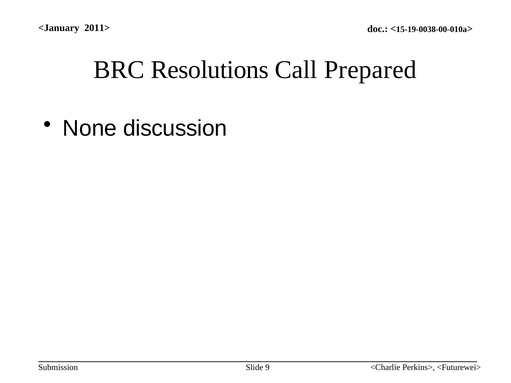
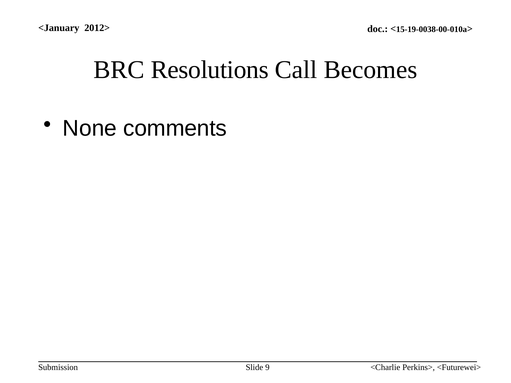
2011>: 2011> -> 2012>
Prepared: Prepared -> Becomes
discussion: discussion -> comments
